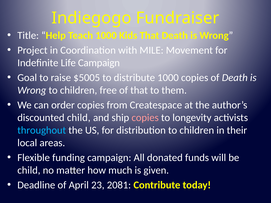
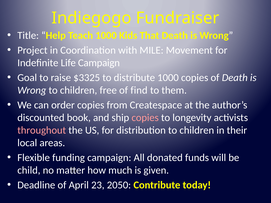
$5005: $5005 -> $3325
of that: that -> find
discounted child: child -> book
throughout colour: light blue -> pink
2081: 2081 -> 2050
